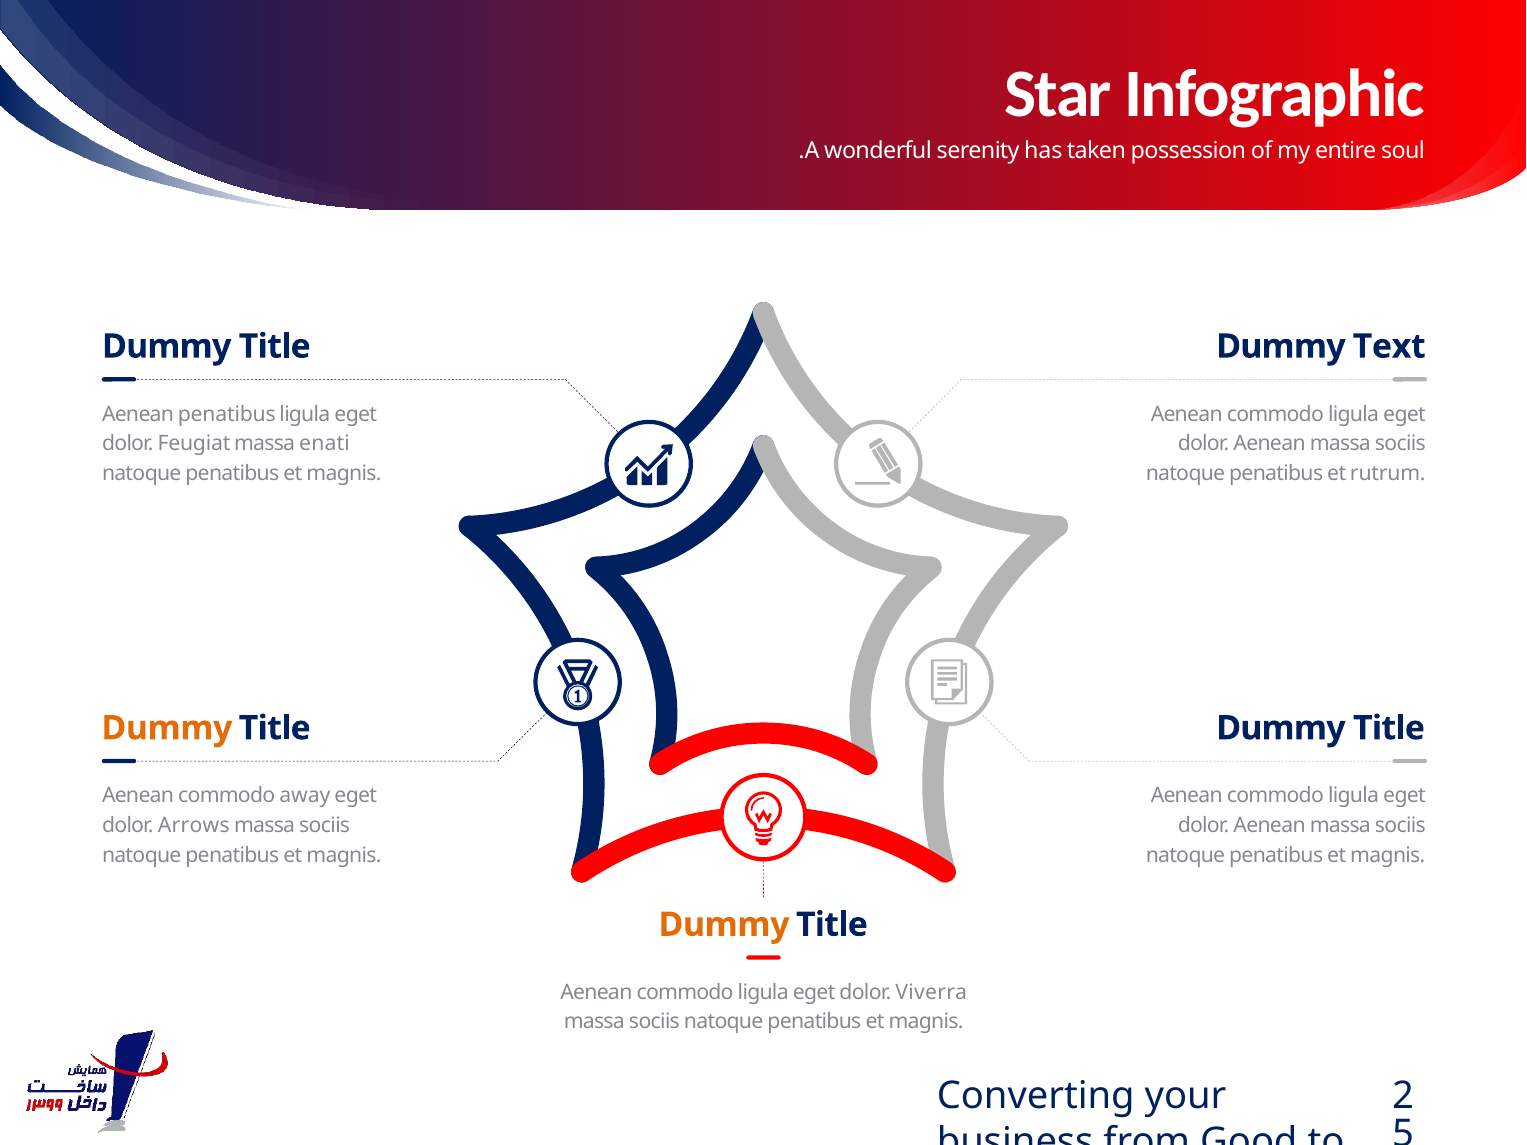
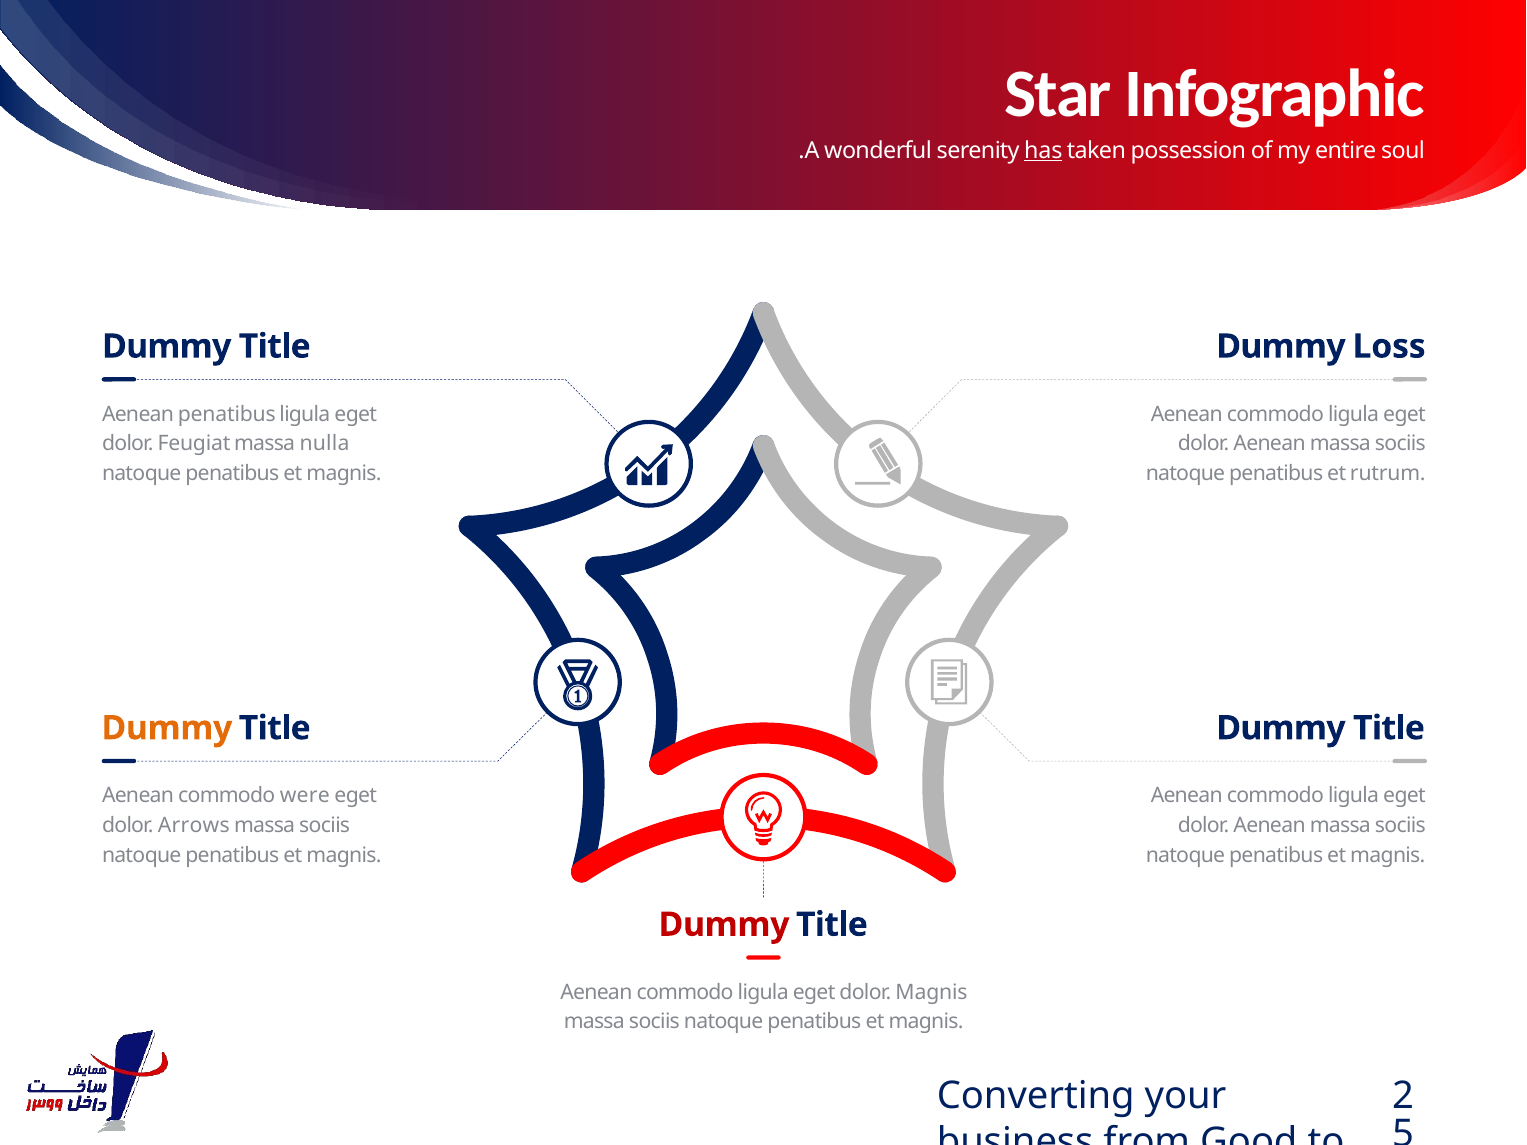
has underline: none -> present
Text: Text -> Loss
enati: enati -> nulla
away: away -> were
Dummy at (724, 925) colour: orange -> red
dolor Viverra: Viverra -> Magnis
